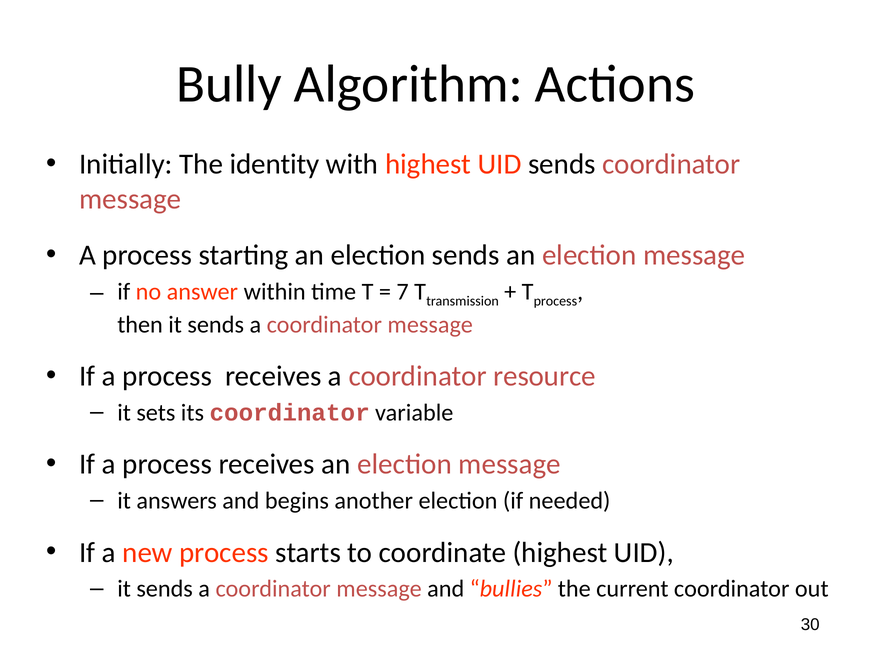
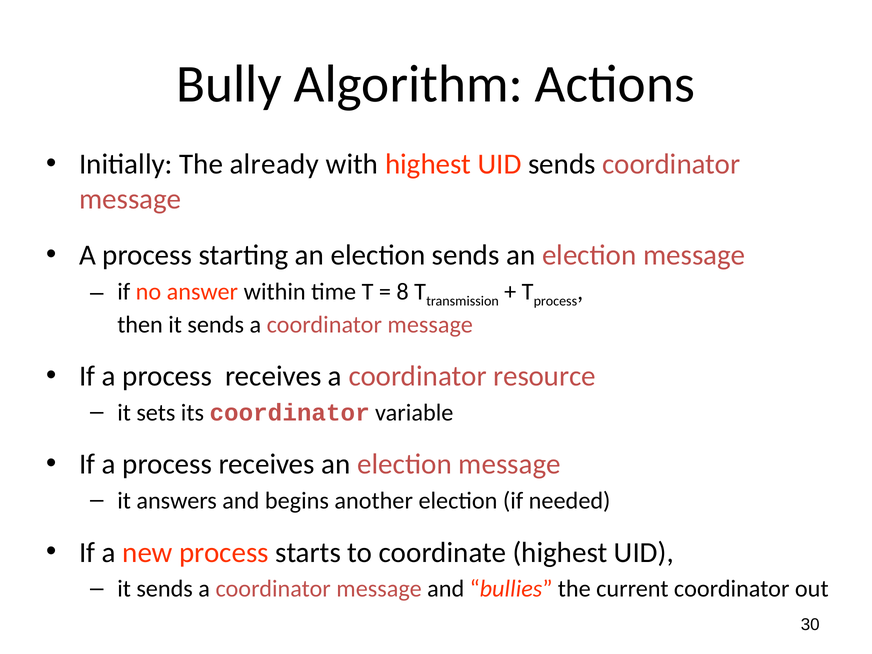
identity: identity -> already
7: 7 -> 8
